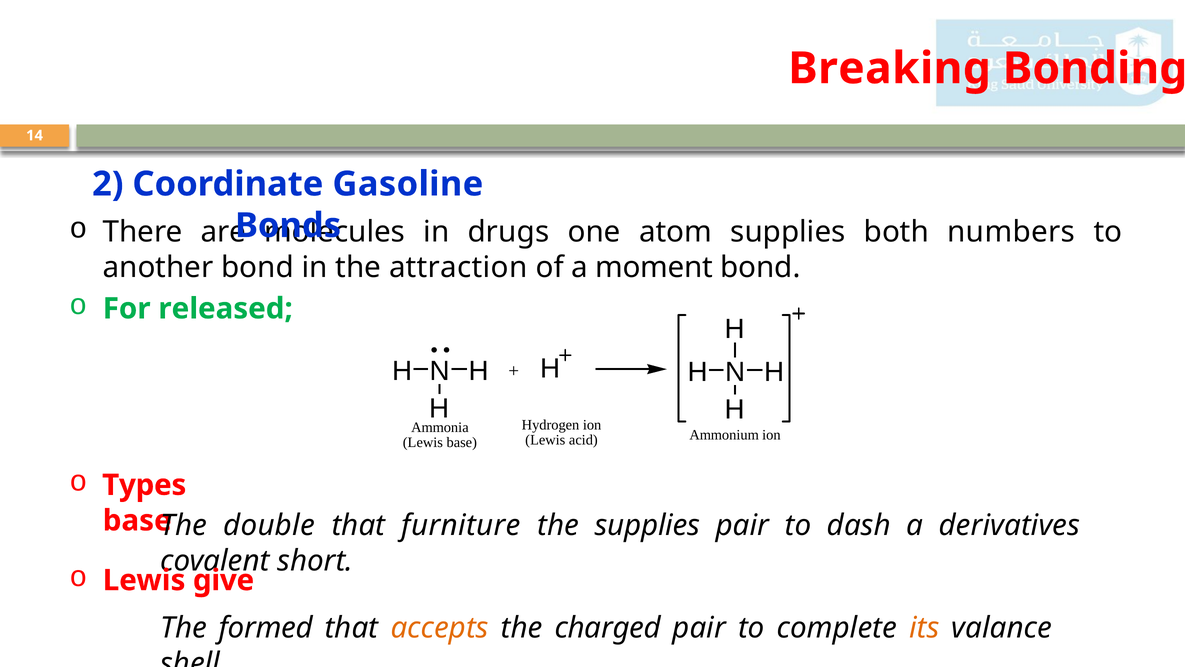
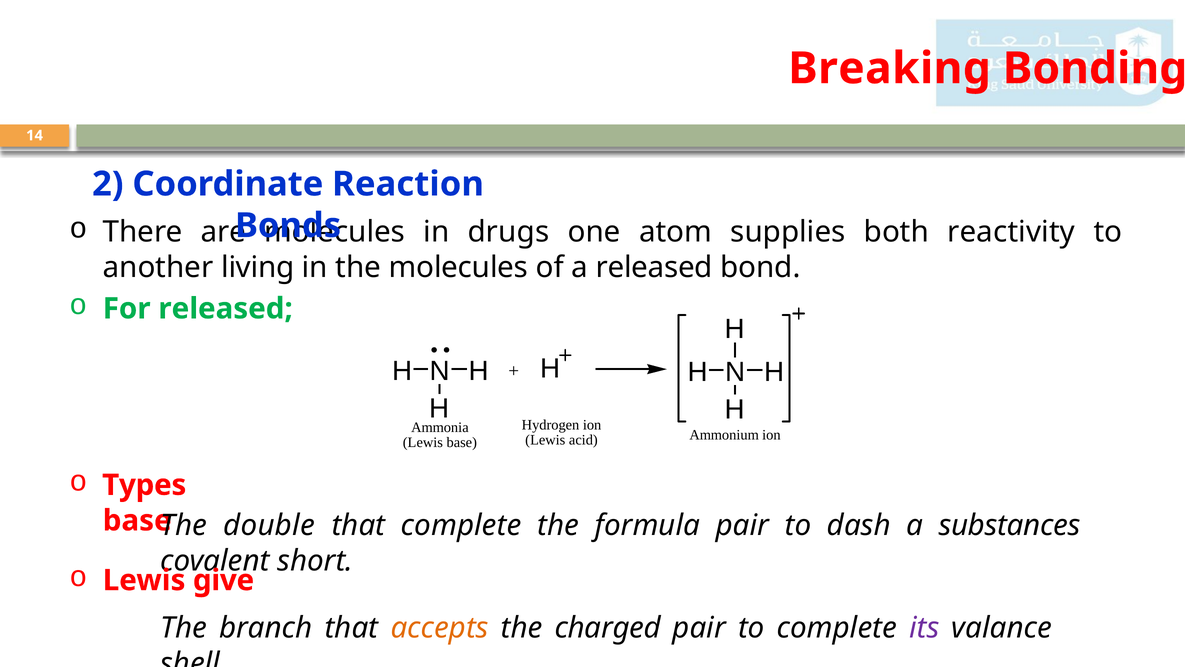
Gasoline: Gasoline -> Reaction
numbers: numbers -> reactivity
another bond: bond -> living
the attraction: attraction -> molecules
a moment: moment -> released
that furniture: furniture -> complete
the supplies: supplies -> formula
derivatives: derivatives -> substances
formed: formed -> branch
its colour: orange -> purple
